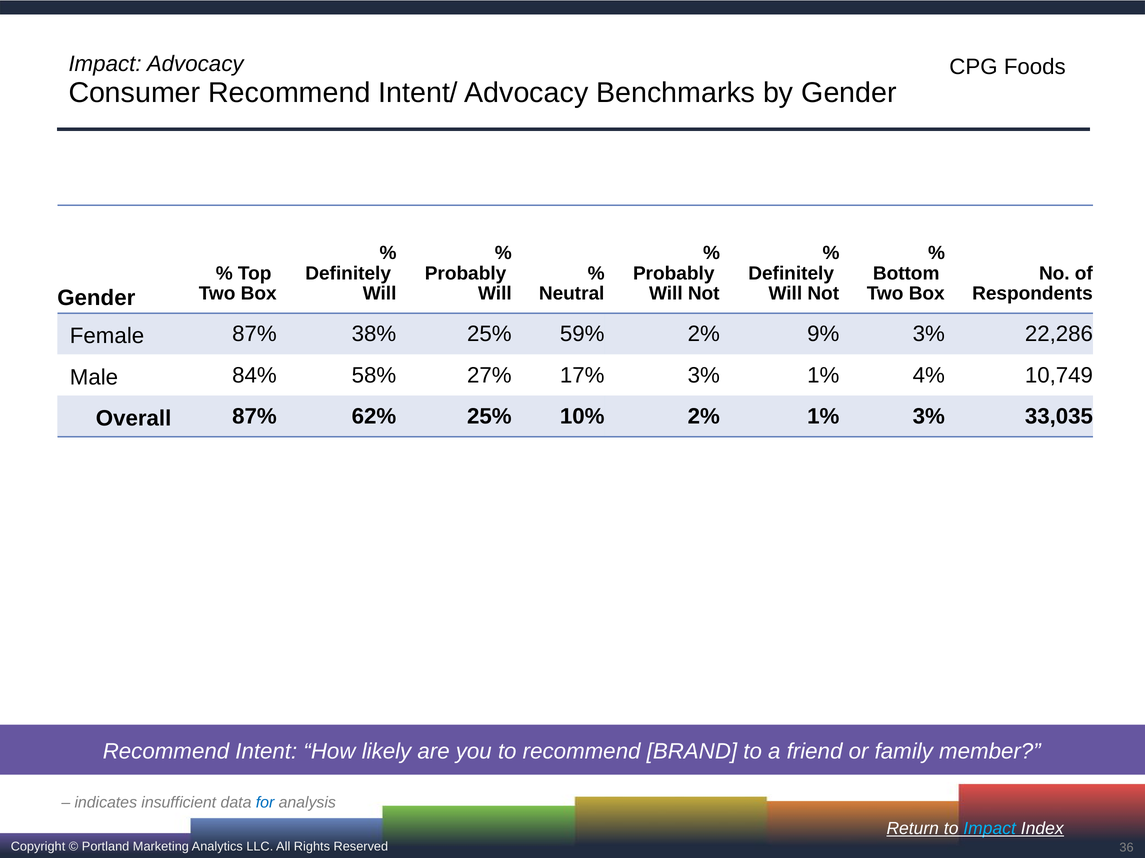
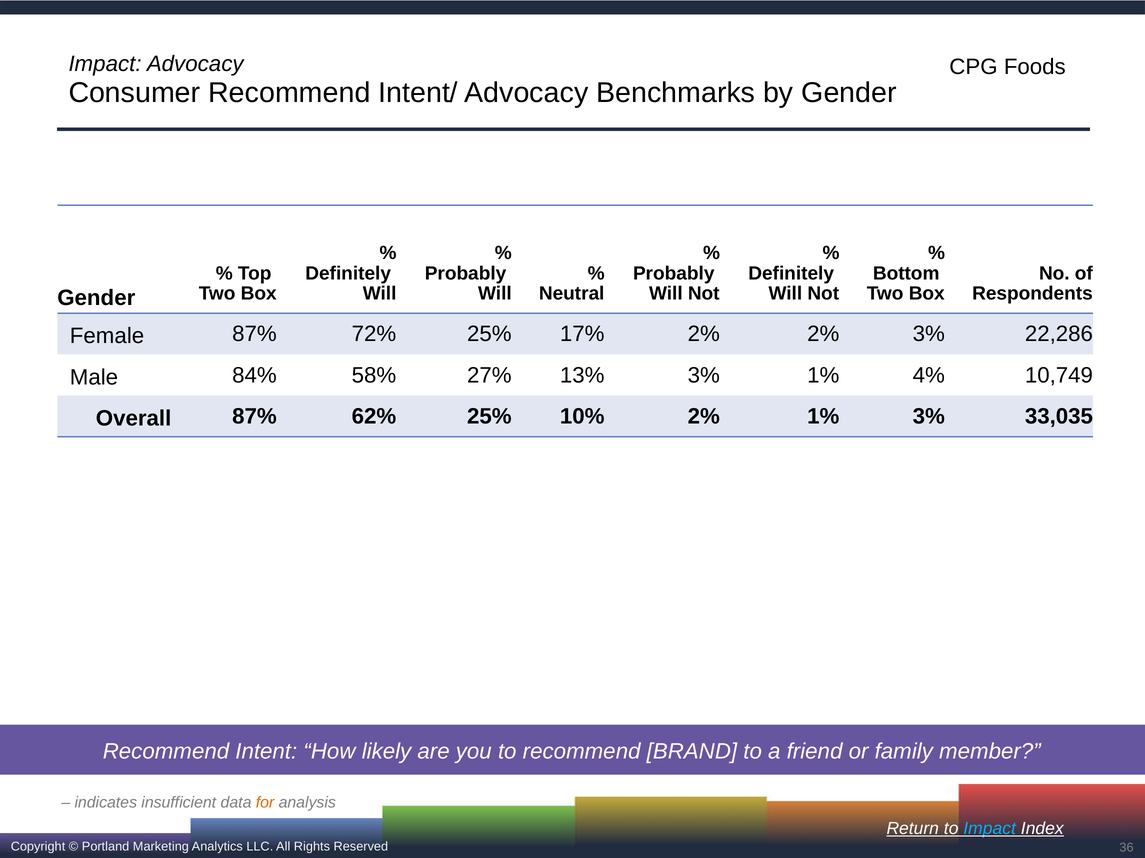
38%: 38% -> 72%
59%: 59% -> 17%
2% 9%: 9% -> 2%
17%: 17% -> 13%
for colour: blue -> orange
